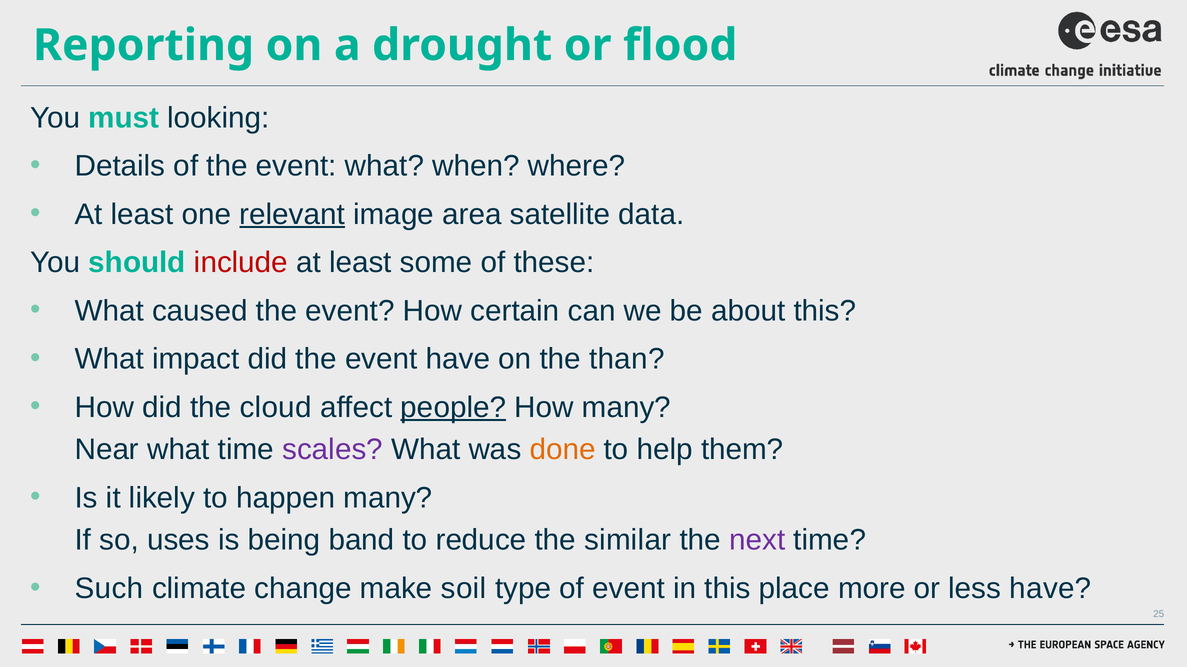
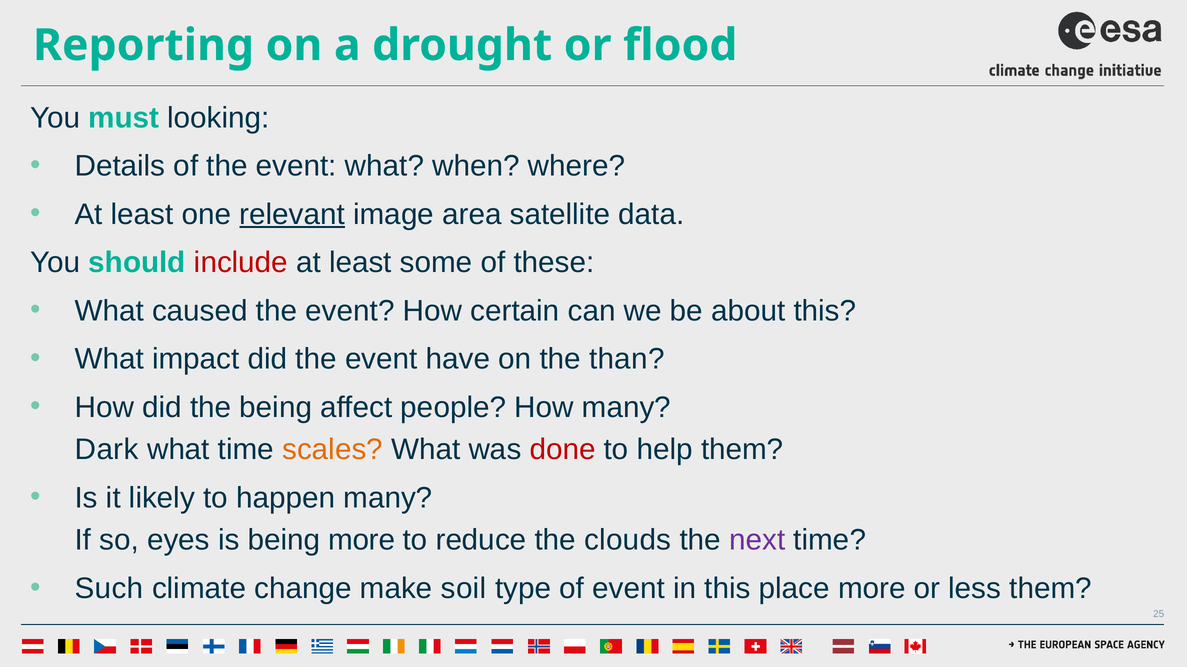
the cloud: cloud -> being
people underline: present -> none
Near: Near -> Dark
scales colour: purple -> orange
done colour: orange -> red
uses: uses -> eyes
being band: band -> more
similar: similar -> clouds
less have: have -> them
